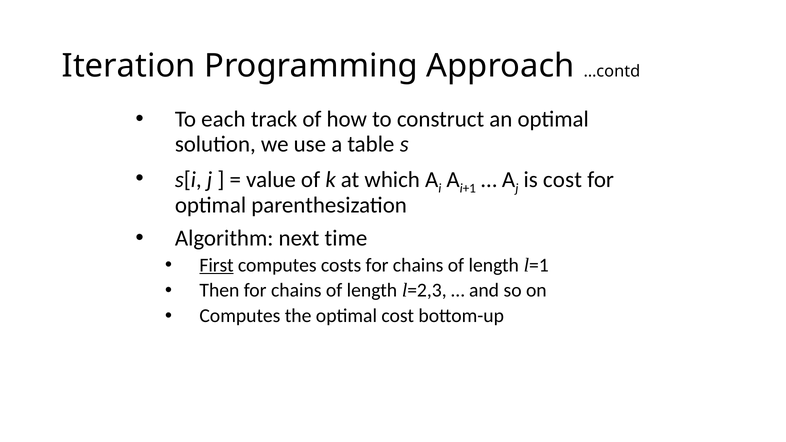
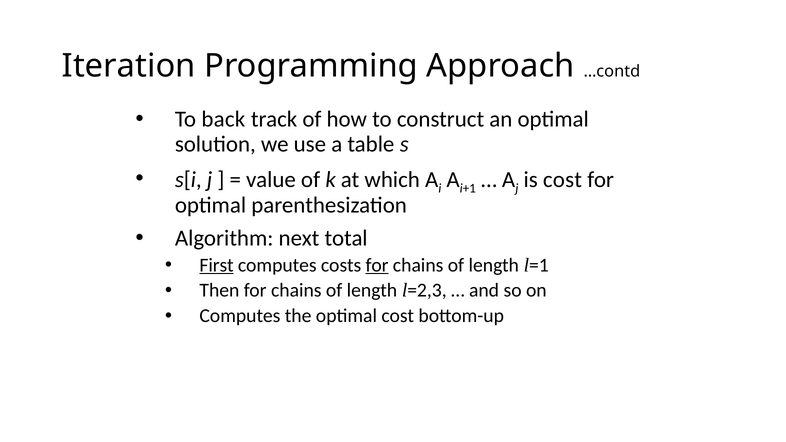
each: each -> back
time: time -> total
for at (377, 265) underline: none -> present
